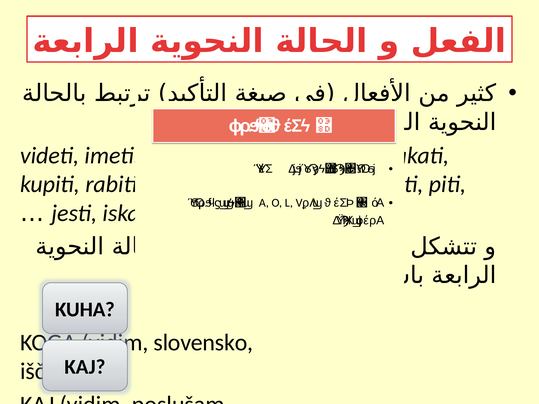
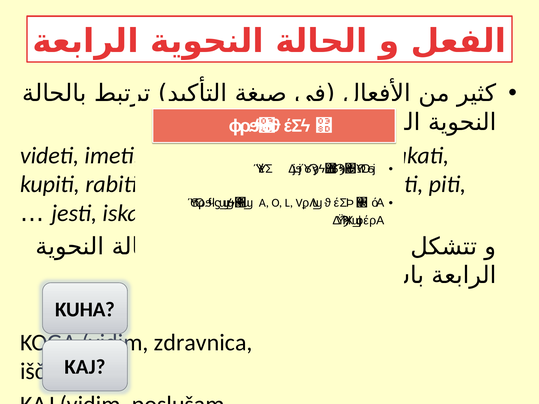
slovensko: slovensko -> zdravnica
